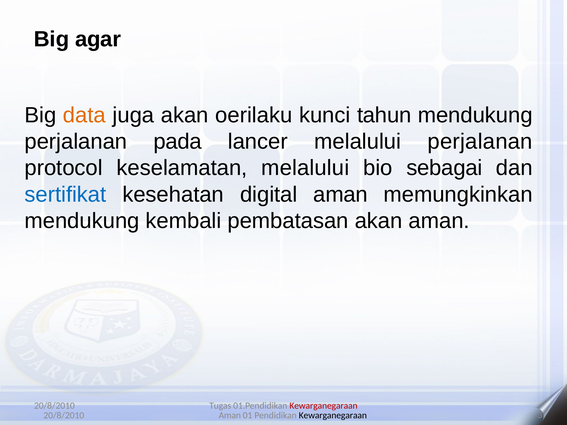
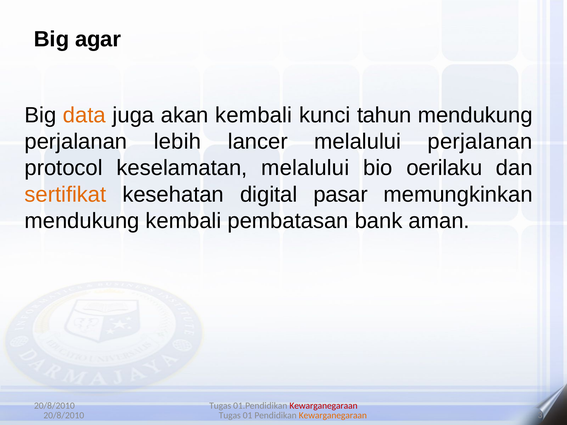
akan oerilaku: oerilaku -> kembali
pada: pada -> lebih
sebagai: sebagai -> oerilaku
sertifikat colour: blue -> orange
digital aman: aman -> pasar
pembatasan akan: akan -> bank
Aman at (230, 416): Aman -> Tugas
Kewarganegaraan at (333, 416) colour: black -> orange
